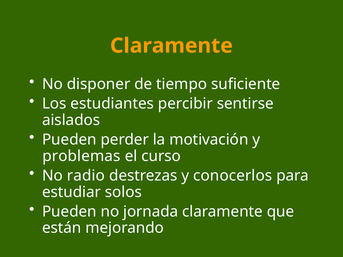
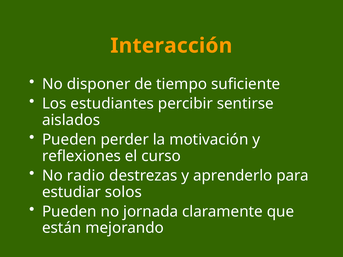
Claramente at (171, 46): Claramente -> Interacción
problemas: problemas -> reflexiones
conocerlos: conocerlos -> aprenderlo
